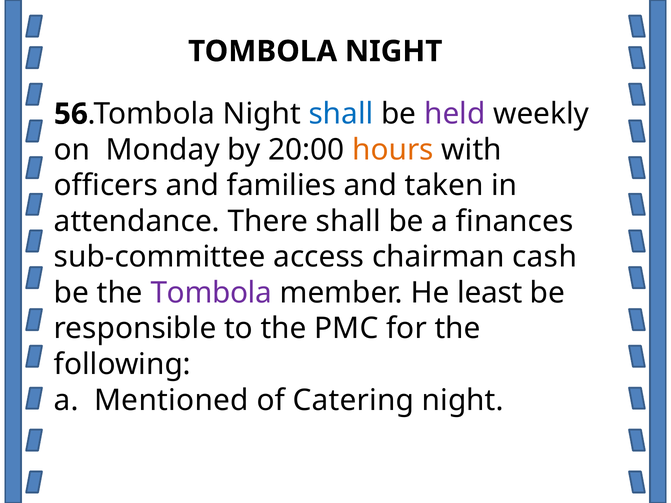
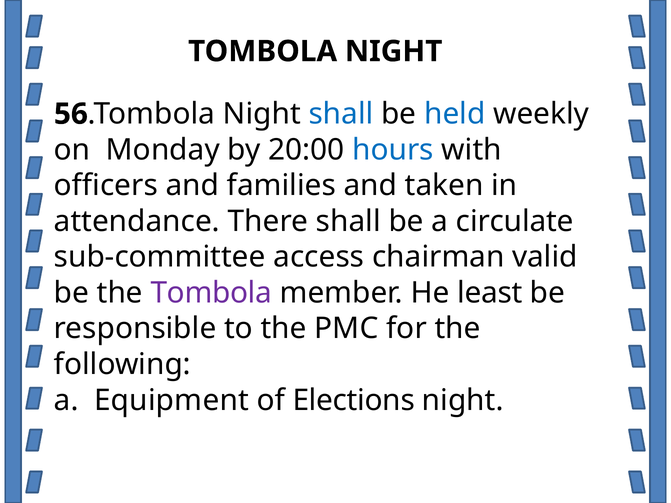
held colour: purple -> blue
hours colour: orange -> blue
finances: finances -> circulate
cash: cash -> valid
Mentioned: Mentioned -> Equipment
Catering: Catering -> Elections
